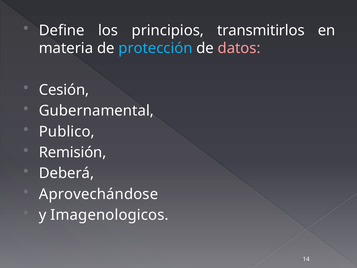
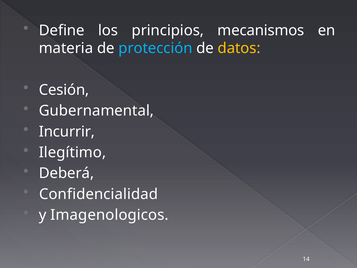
transmitirlos: transmitirlos -> mecanismos
datos colour: pink -> yellow
Publico: Publico -> Incurrir
Remisión: Remisión -> Ilegítimo
Aprovechándose: Aprovechándose -> Confidencialidad
